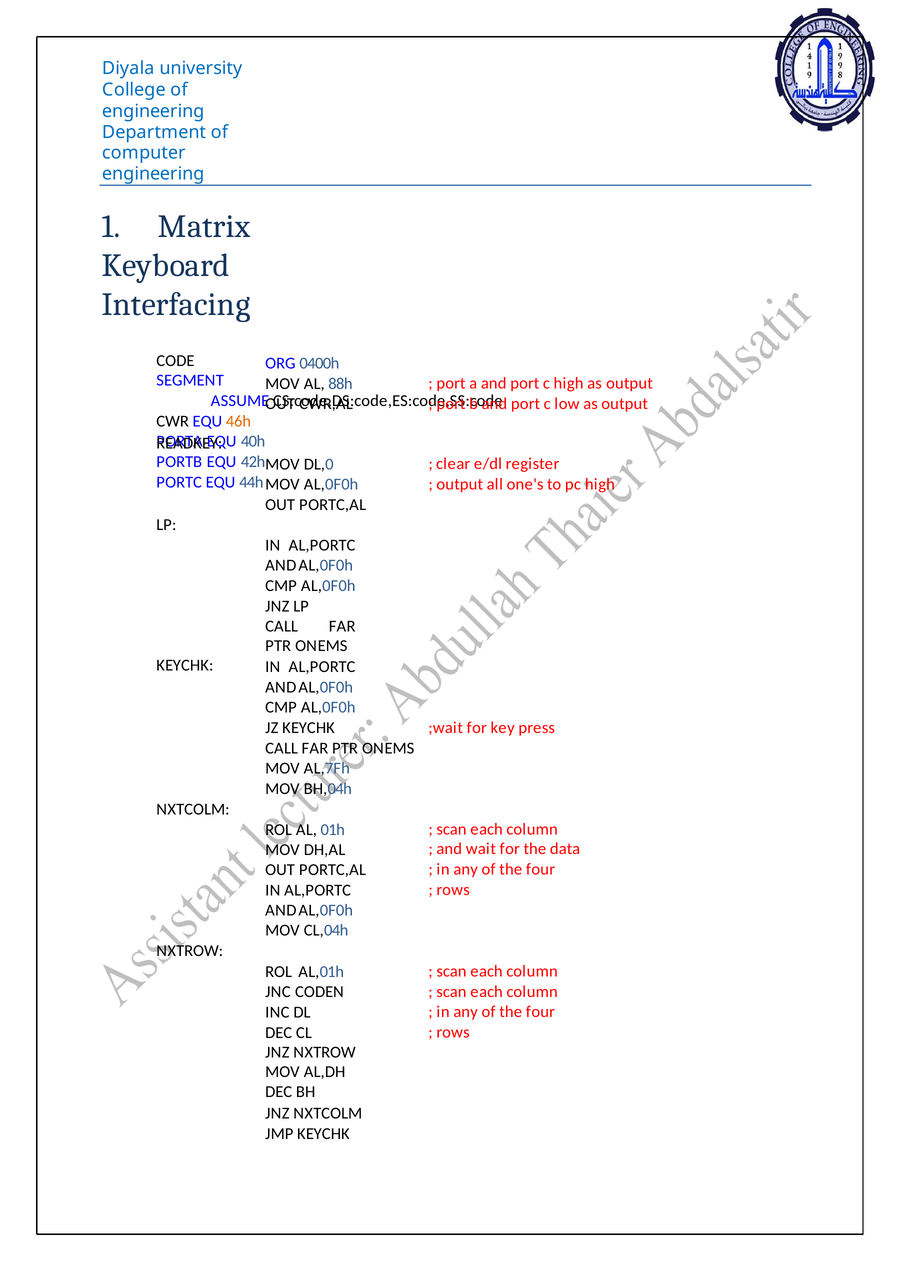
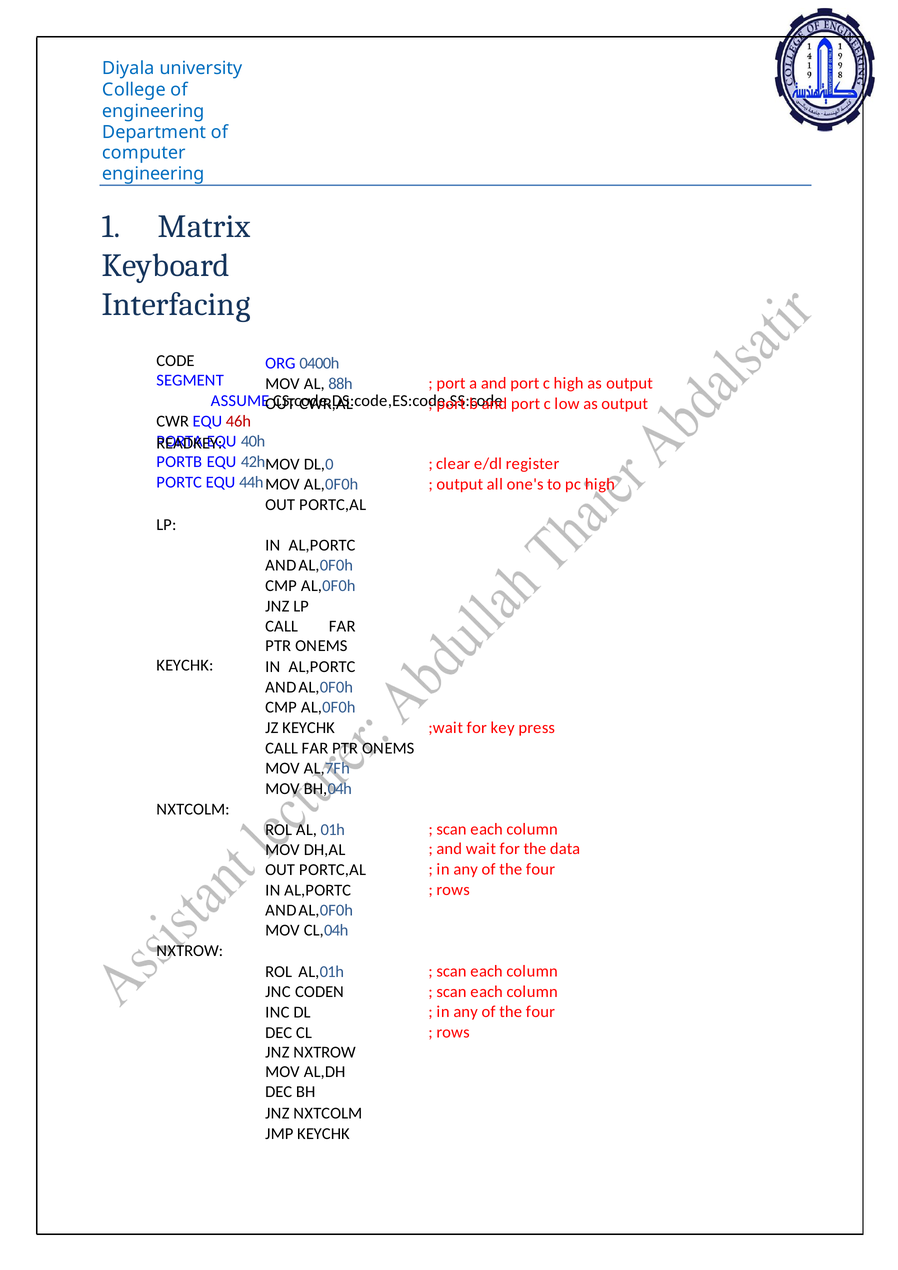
46h colour: orange -> red
